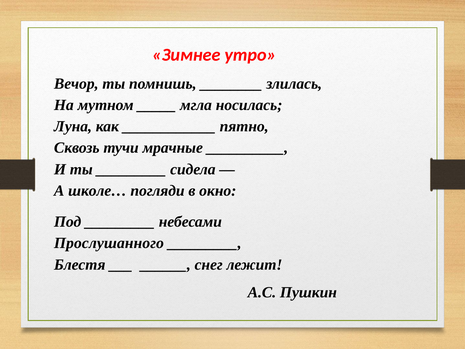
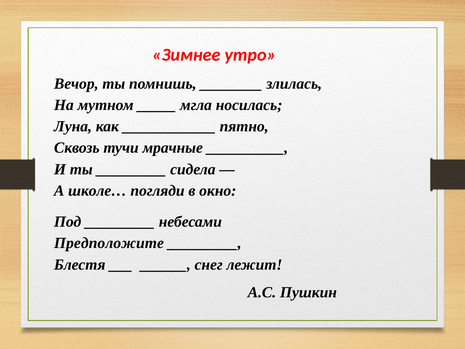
Прослушанного: Прослушанного -> Предположите
